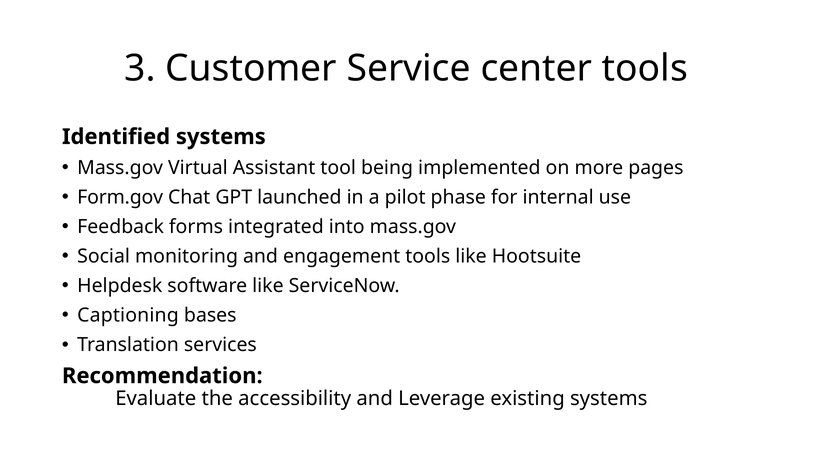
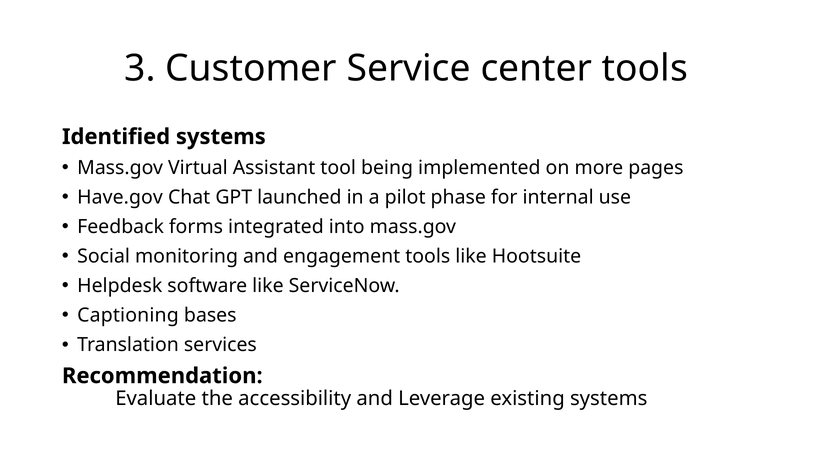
Form.gov: Form.gov -> Have.gov
